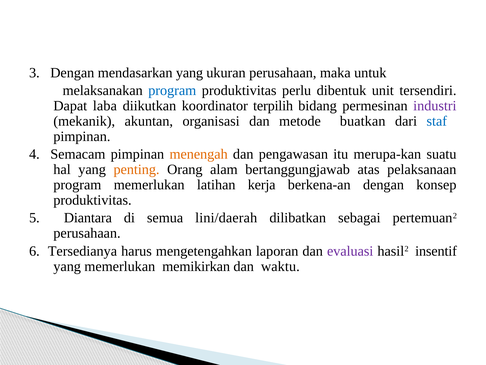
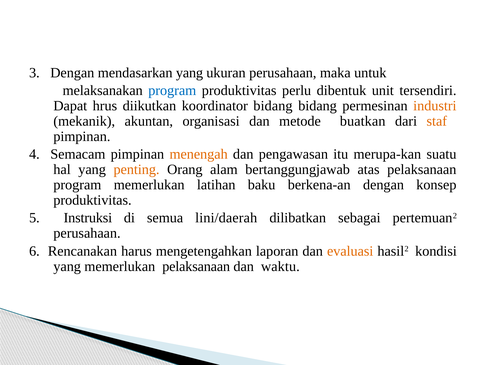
laba: laba -> hrus
koordinator terpilih: terpilih -> bidang
industri colour: purple -> orange
staf colour: blue -> orange
kerja: kerja -> baku
Diantara: Diantara -> Instruksi
Tersedianya: Tersedianya -> Rencanakan
evaluasi colour: purple -> orange
insentif: insentif -> kondisi
memerlukan memikirkan: memikirkan -> pelaksanaan
